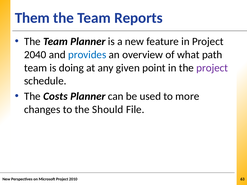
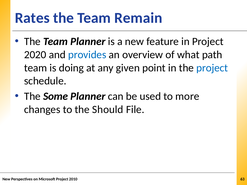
Them: Them -> Rates
Reports: Reports -> Remain
2040: 2040 -> 2020
project at (212, 68) colour: purple -> blue
Costs: Costs -> Some
